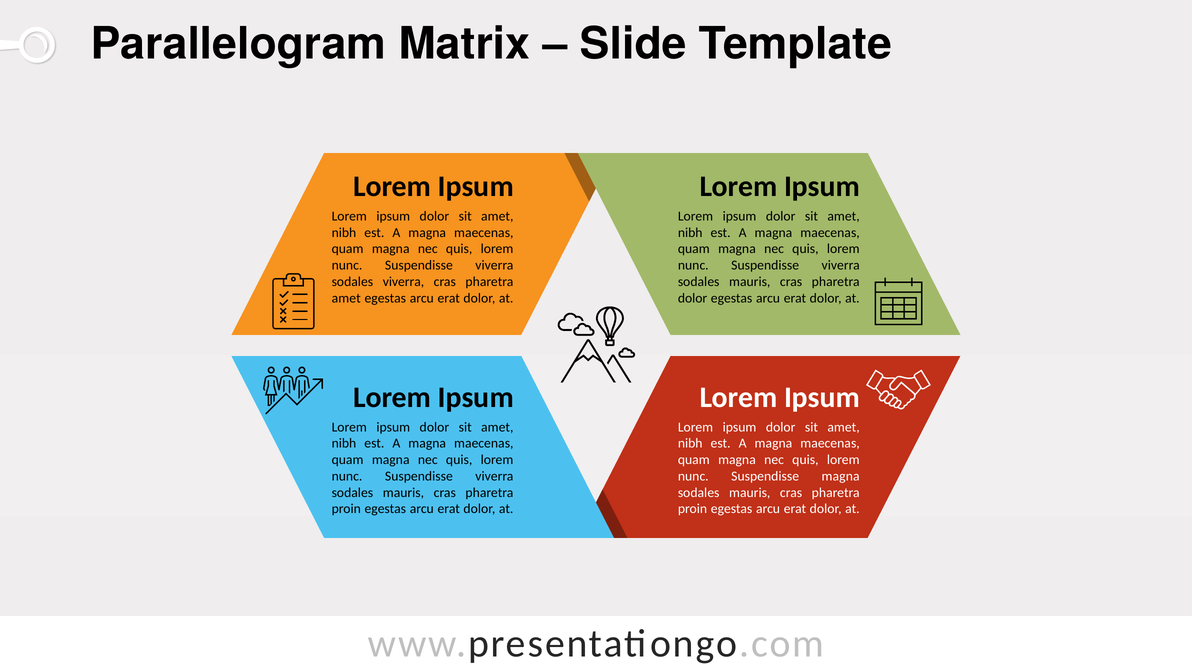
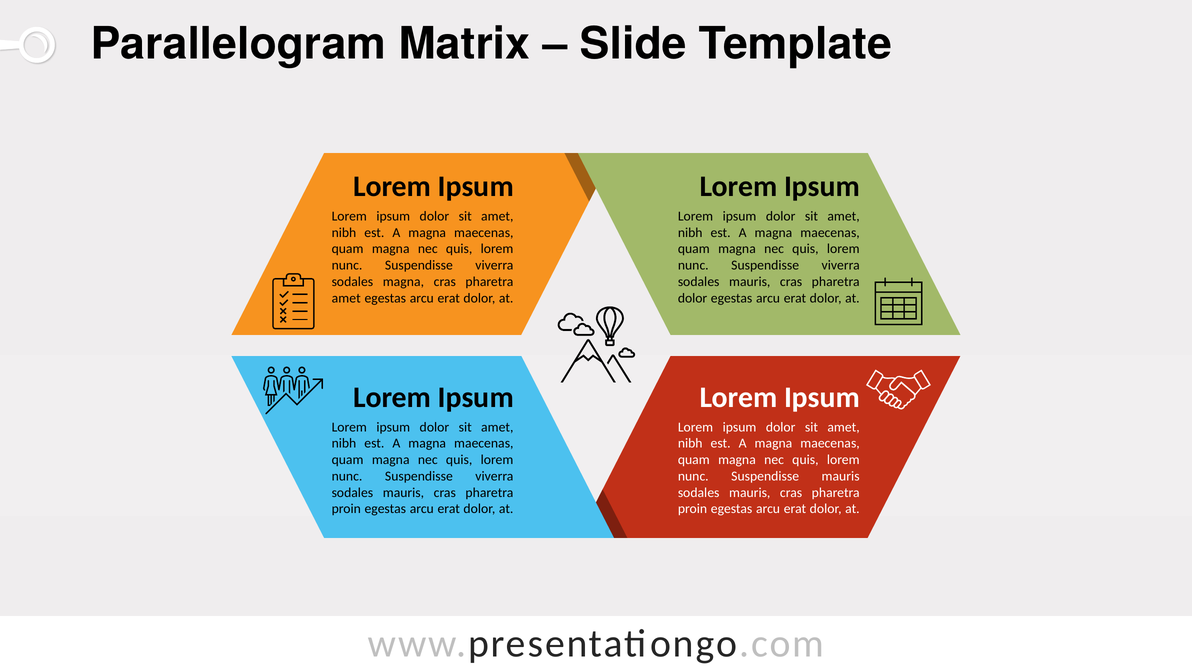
sodales viverra: viverra -> magna
Suspendisse magna: magna -> mauris
